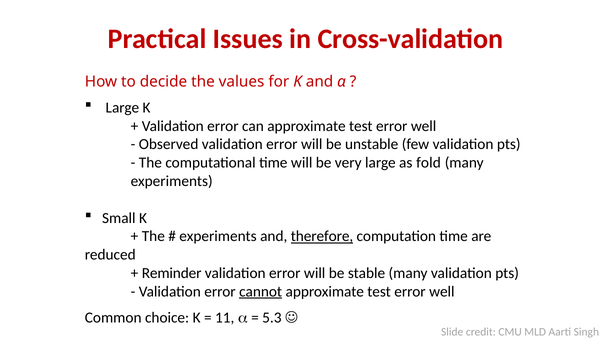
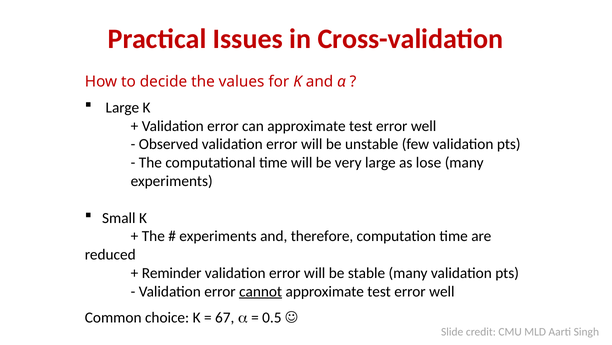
fold: fold -> lose
therefore underline: present -> none
11: 11 -> 67
5.3: 5.3 -> 0.5
